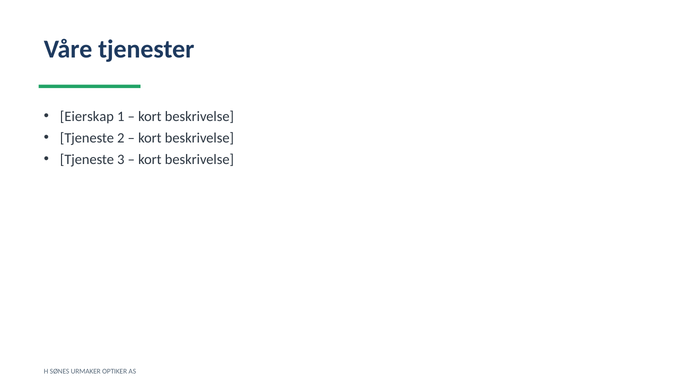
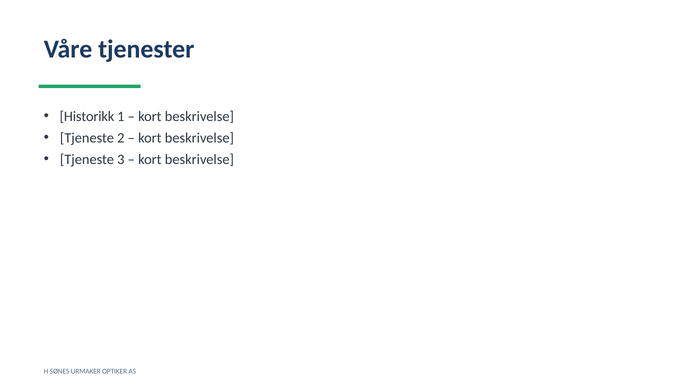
Eierskap: Eierskap -> Historikk
